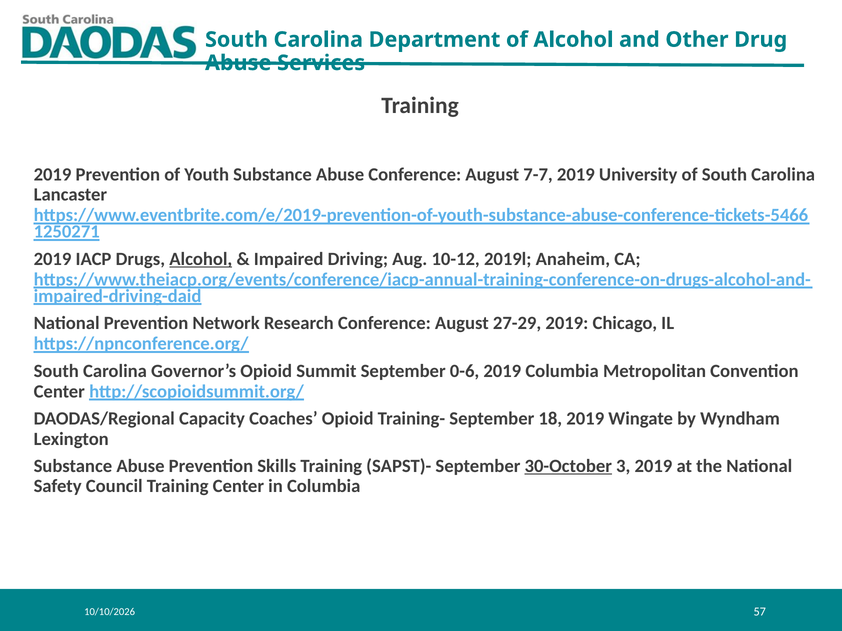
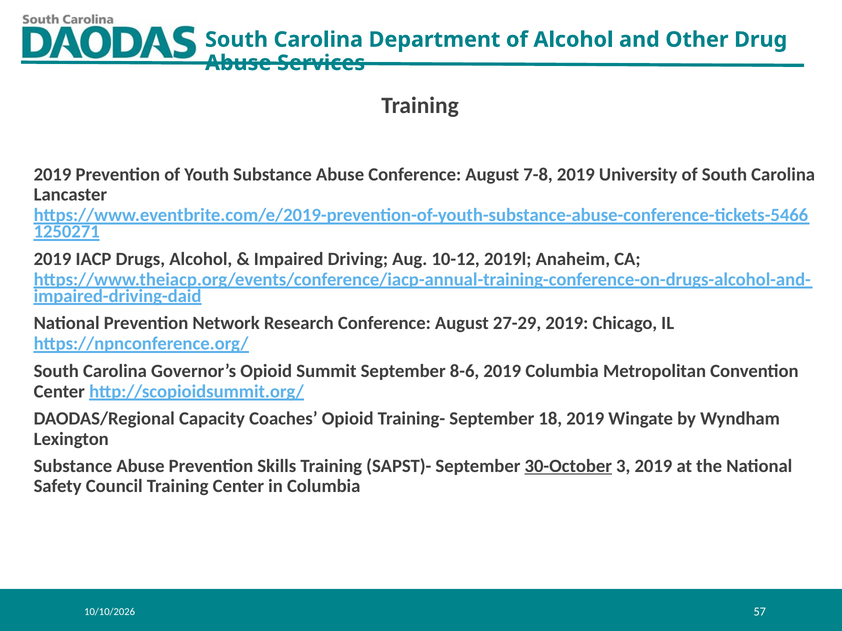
7-7: 7-7 -> 7-8
Alcohol at (201, 259) underline: present -> none
0-6: 0-6 -> 8-6
